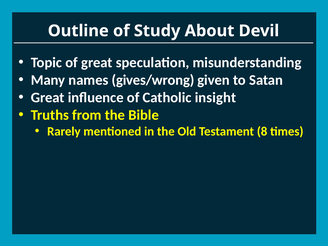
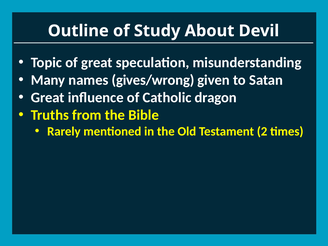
insight: insight -> dragon
8: 8 -> 2
